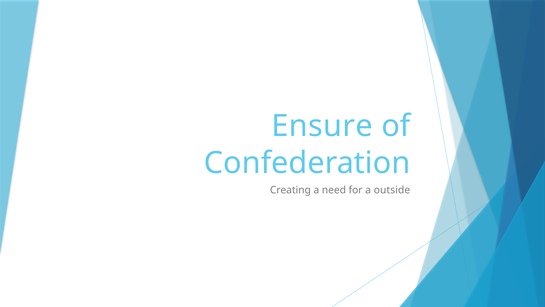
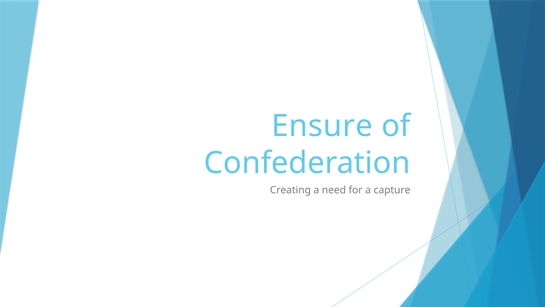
outside: outside -> capture
